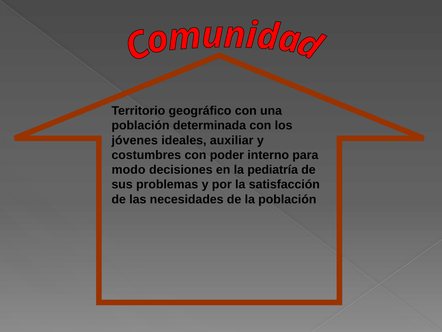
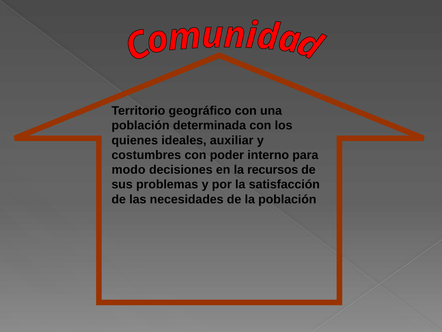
jóvenes: jóvenes -> quienes
pediatría: pediatría -> recursos
